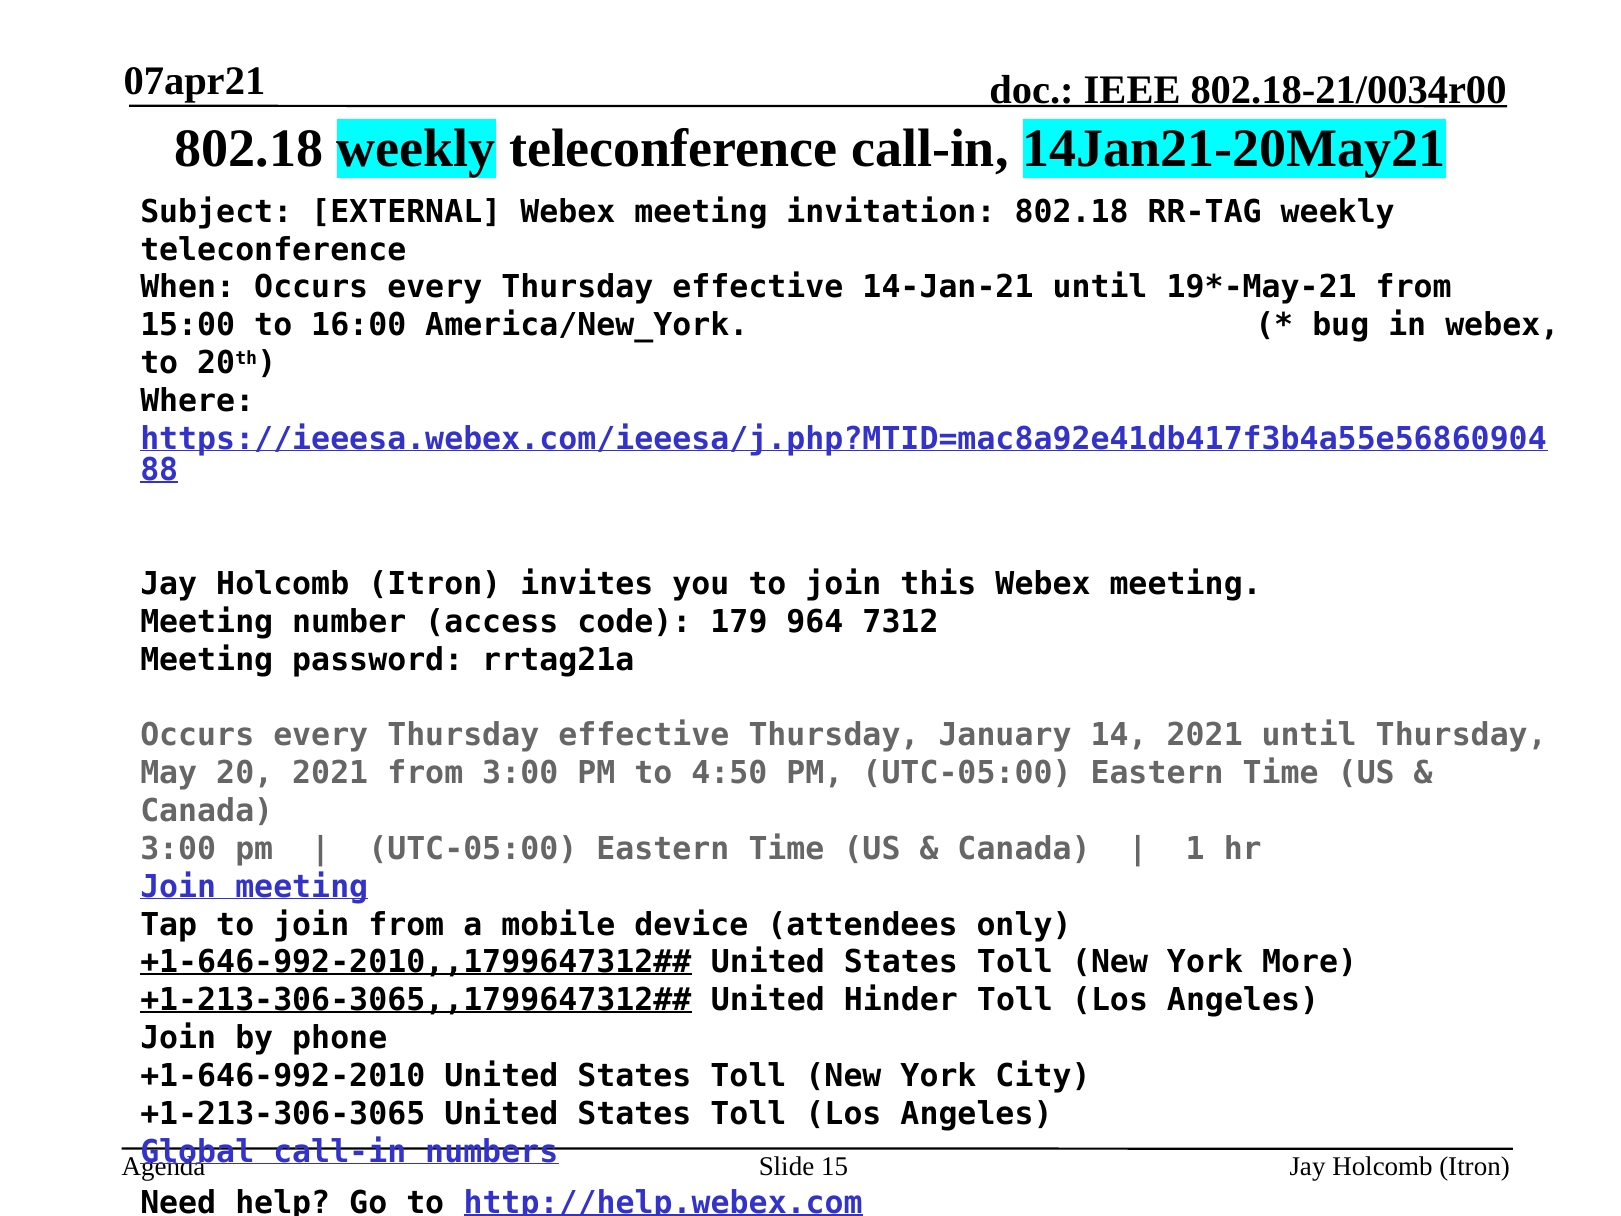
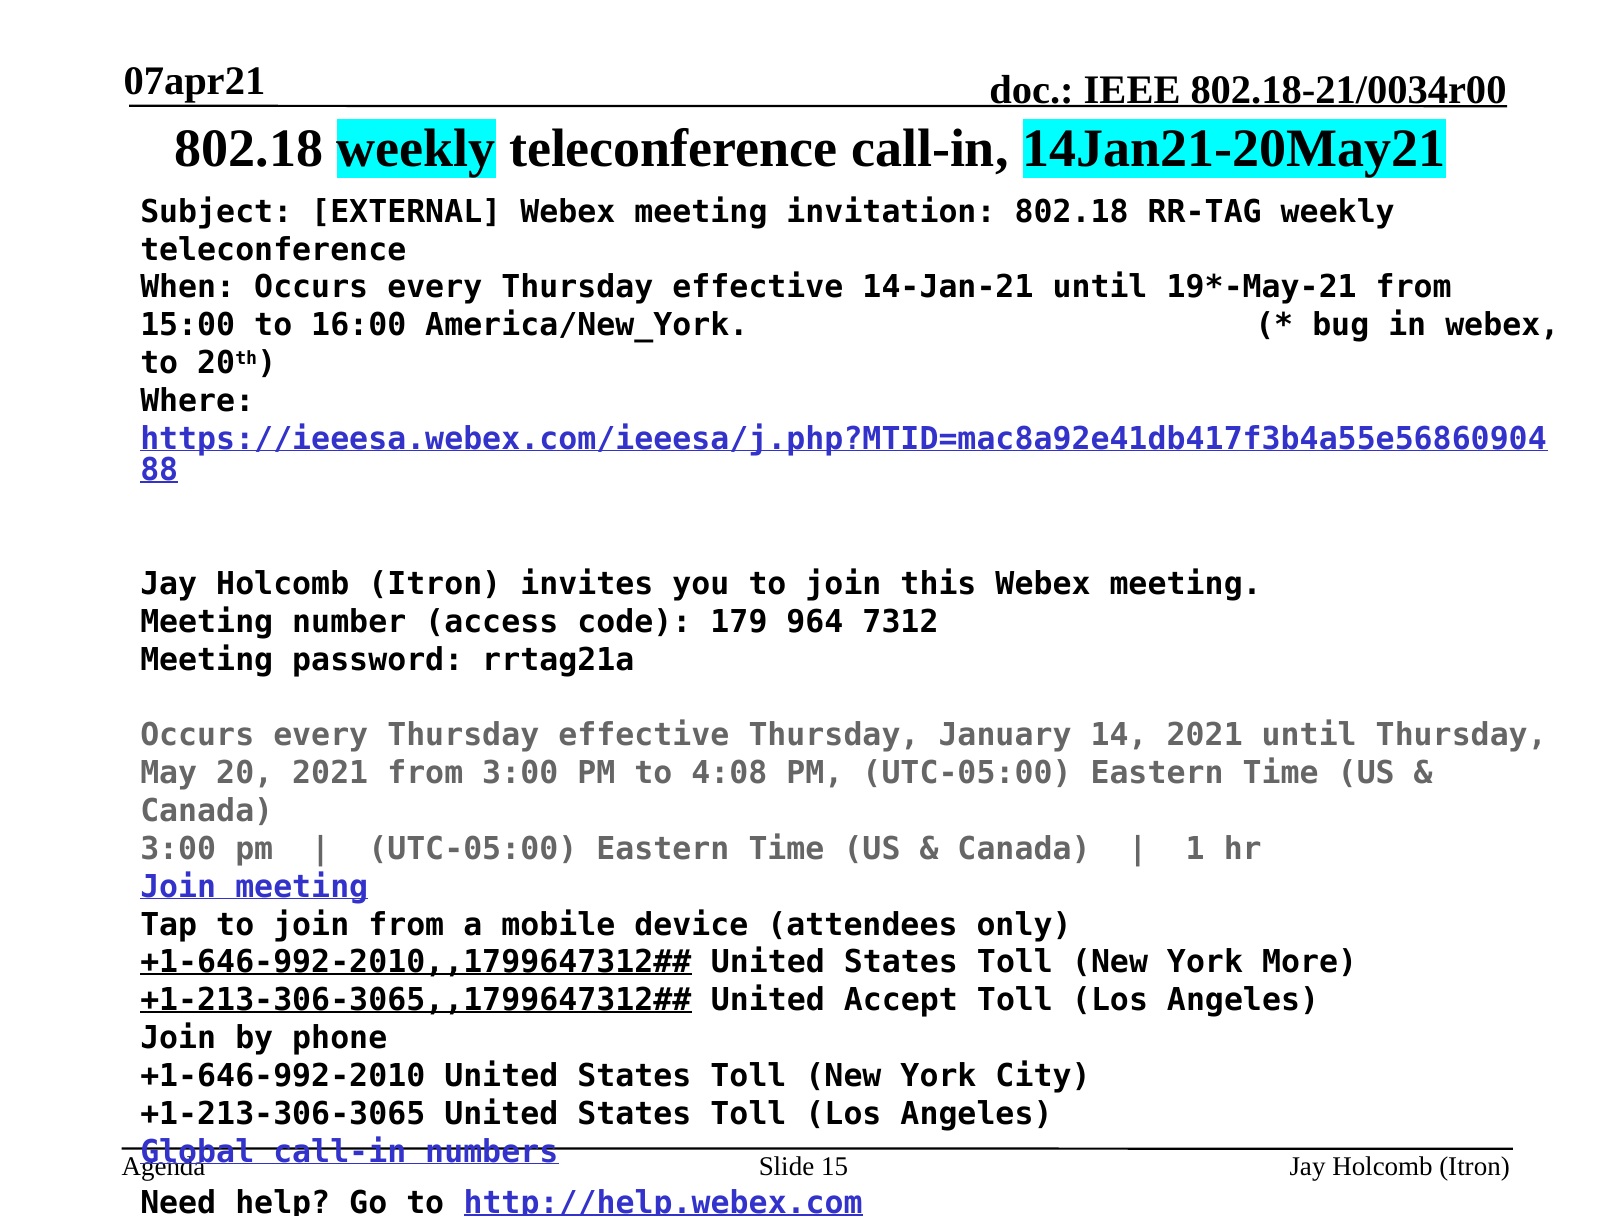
4:50: 4:50 -> 4:08
Hinder: Hinder -> Accept
